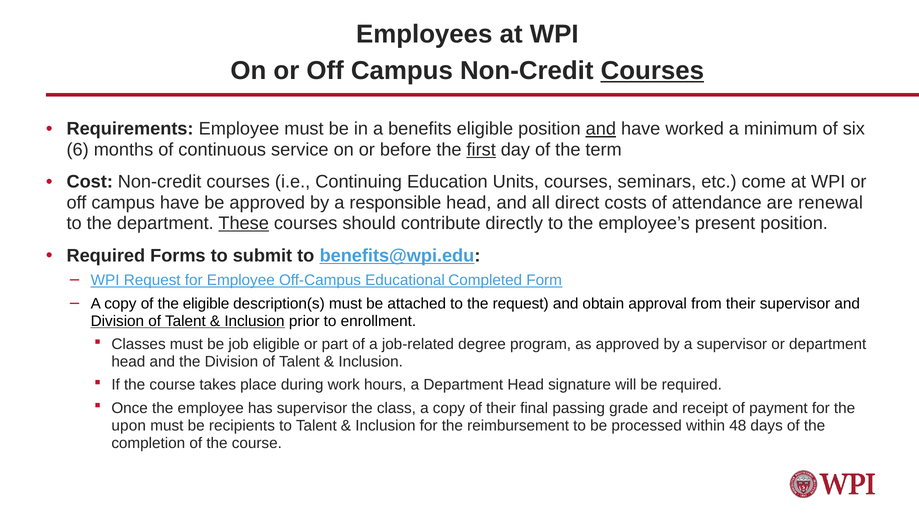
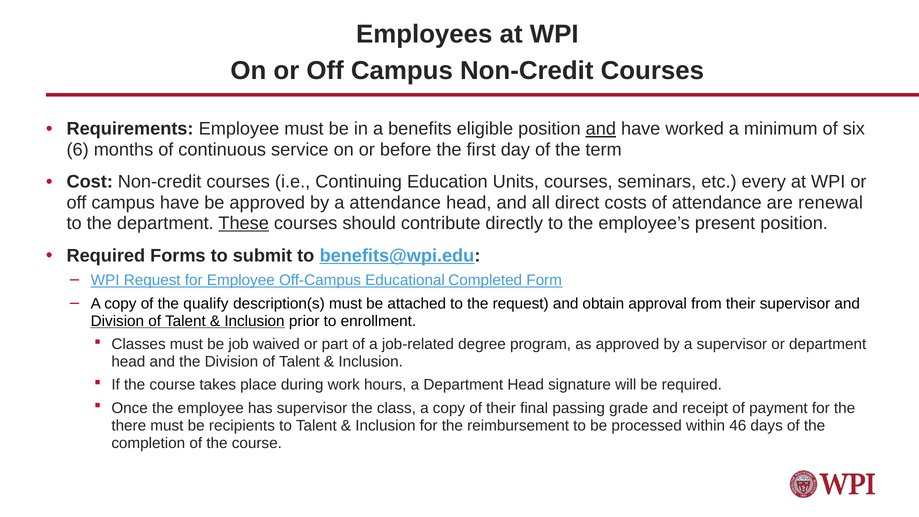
Courses at (652, 71) underline: present -> none
first underline: present -> none
come: come -> every
a responsible: responsible -> attendance
the eligible: eligible -> qualify
job eligible: eligible -> waived
upon: upon -> there
48: 48 -> 46
